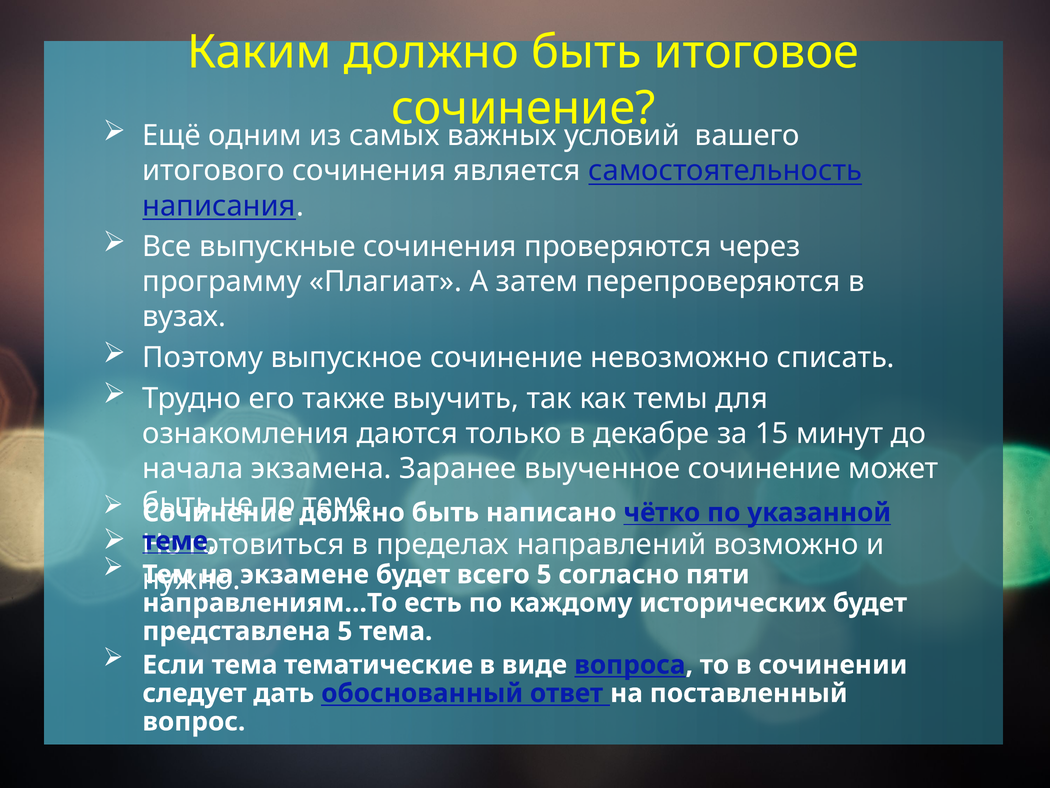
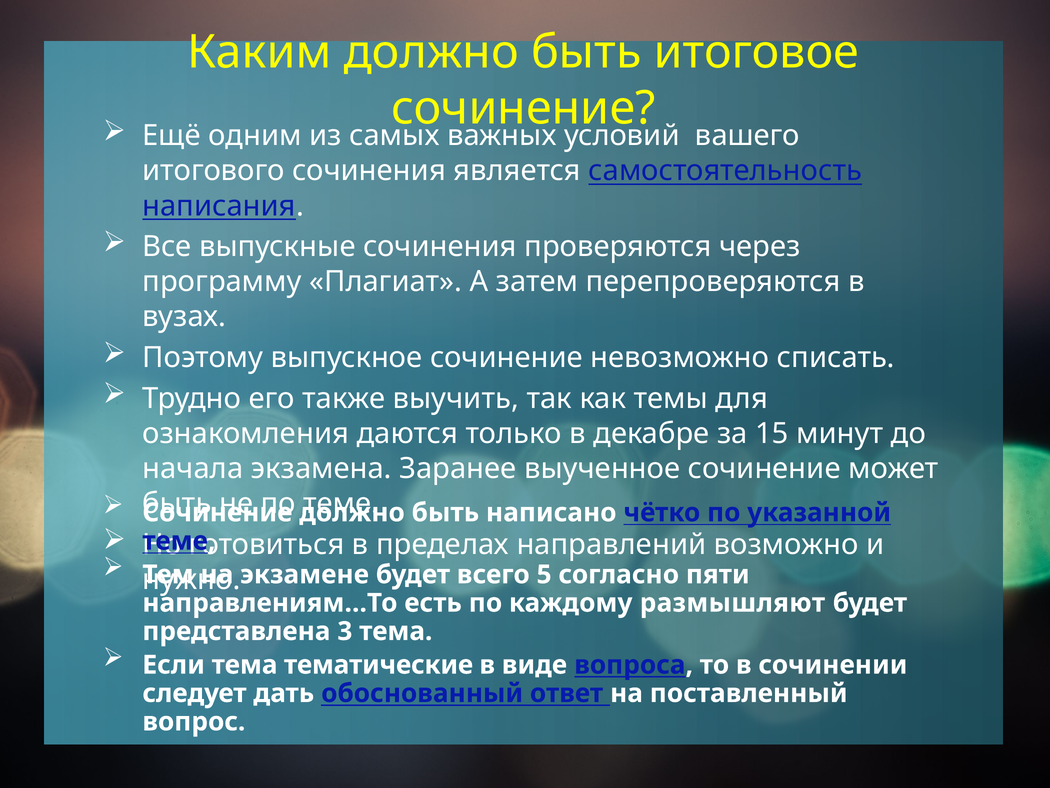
исторических: исторических -> размышляют
представлена 5: 5 -> 3
